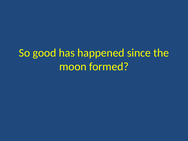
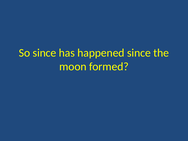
So good: good -> since
